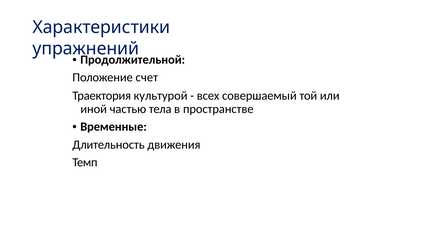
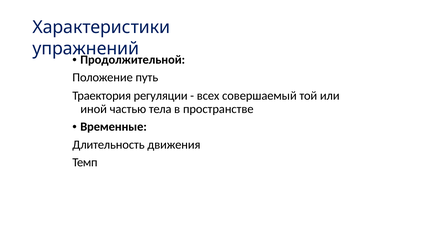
счет: счет -> путь
культурой: культурой -> регуляции
